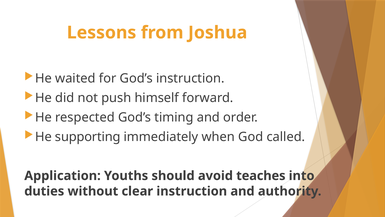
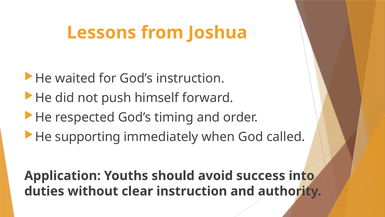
teaches: teaches -> success
